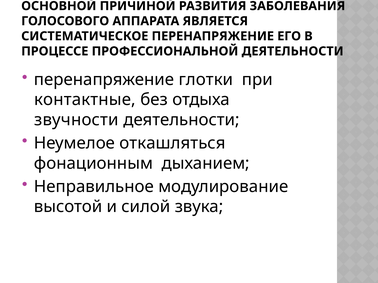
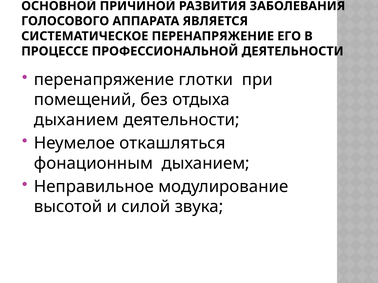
контактные: контактные -> помещений
звучности at (76, 120): звучности -> дыханием
